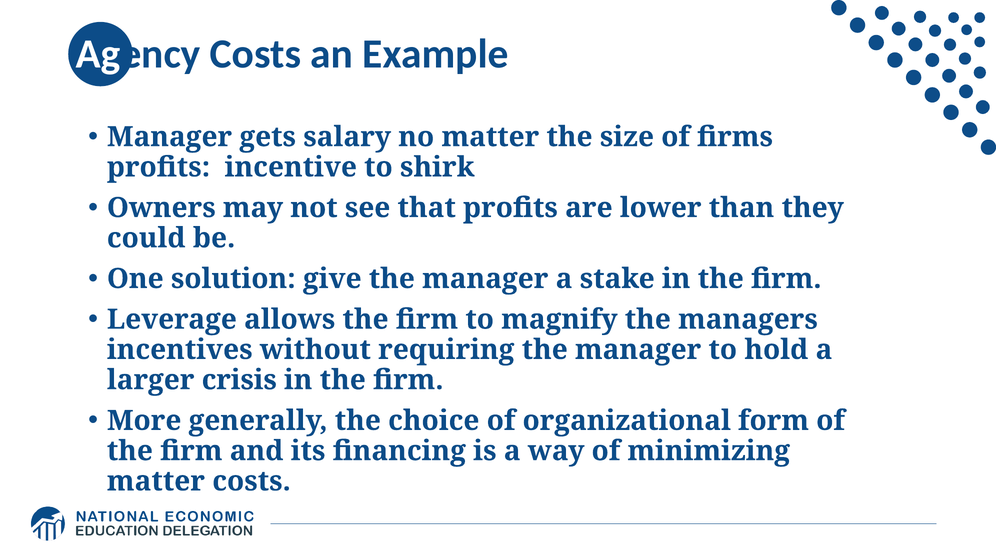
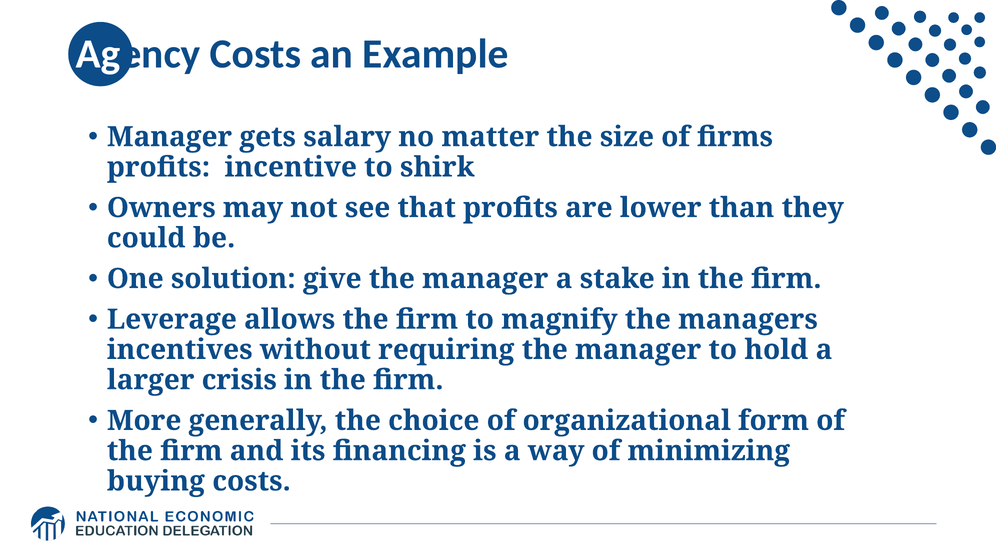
matter at (156, 481): matter -> buying
